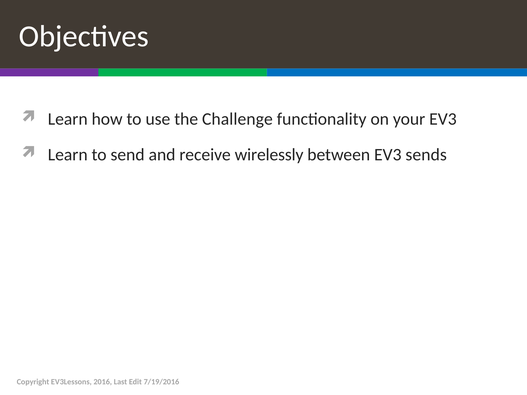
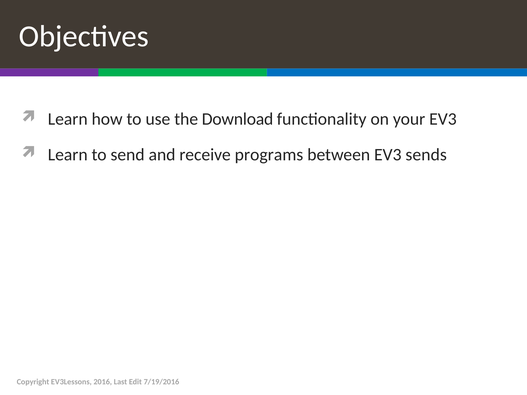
Challenge: Challenge -> Download
wirelessly: wirelessly -> programs
